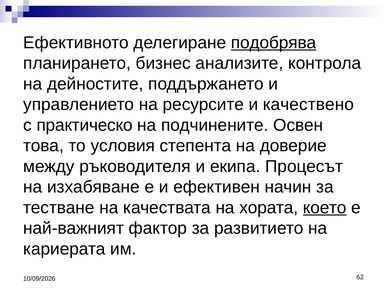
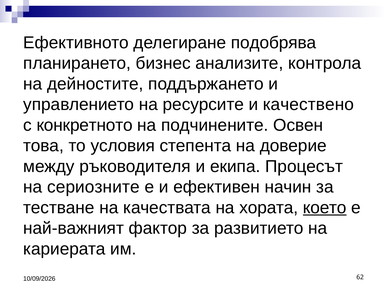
подобрява underline: present -> none
практическо: практическо -> конкретното
изхабяване: изхабяване -> сериозните
